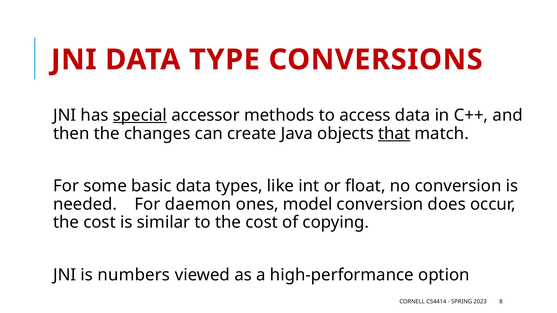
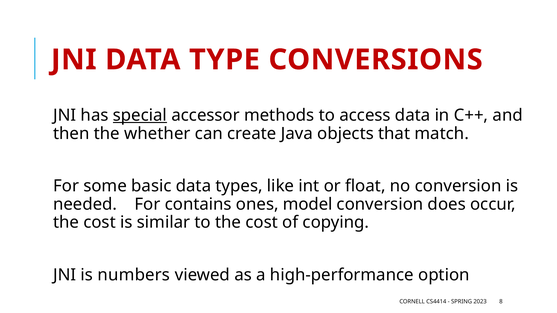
changes: changes -> whether
that underline: present -> none
daemon: daemon -> contains
